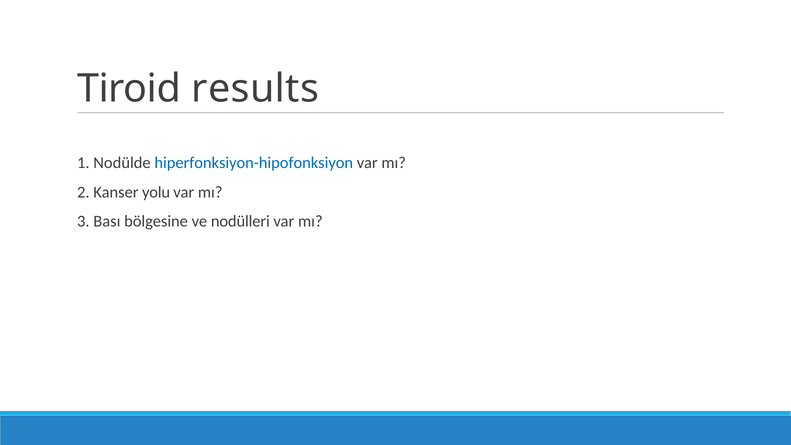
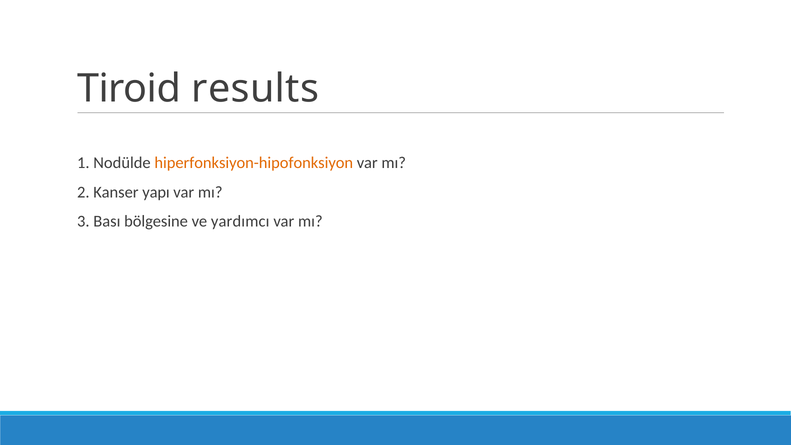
hiperfonksiyon-hipofonksiyon colour: blue -> orange
yolu: yolu -> yapı
nodülleri: nodülleri -> yardımcı
